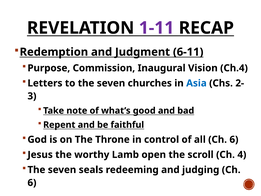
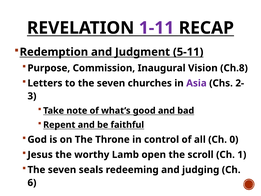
6-11: 6-11 -> 5-11
Ch.4: Ch.4 -> Ch.8
Asia colour: blue -> purple
all Ch 6: 6 -> 0
4: 4 -> 1
